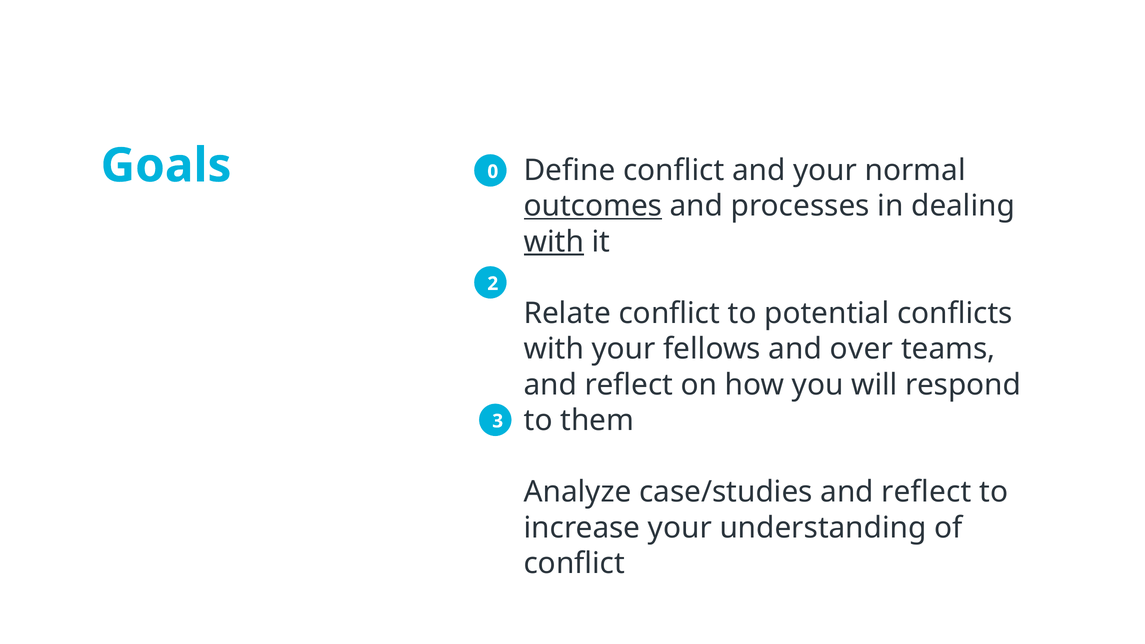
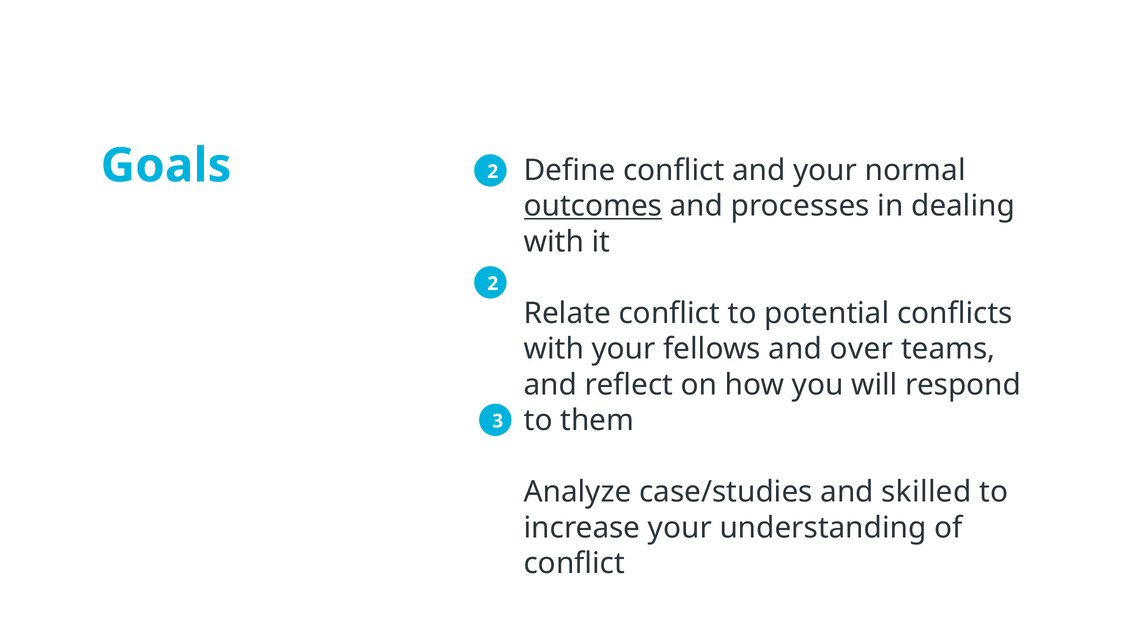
Goals 0: 0 -> 2
with at (554, 242) underline: present -> none
case/studies and reflect: reflect -> skilled
